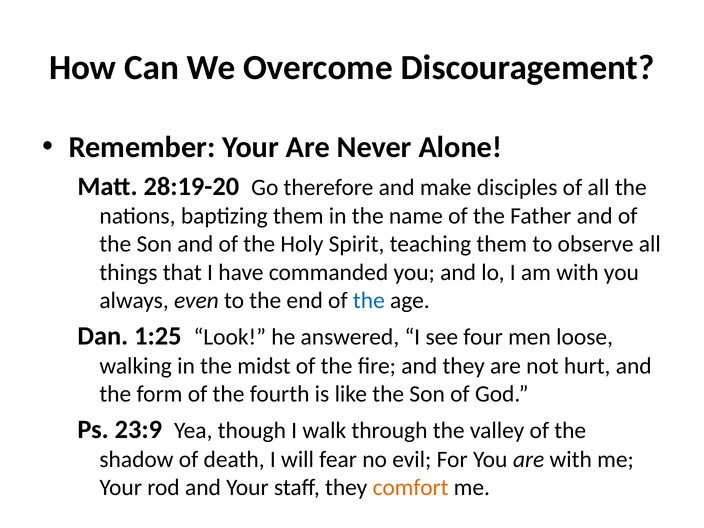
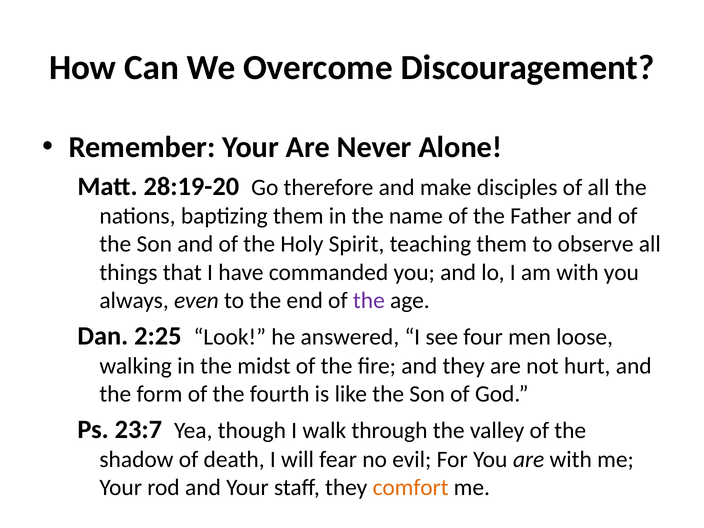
the at (369, 301) colour: blue -> purple
1:25: 1:25 -> 2:25
23:9: 23:9 -> 23:7
